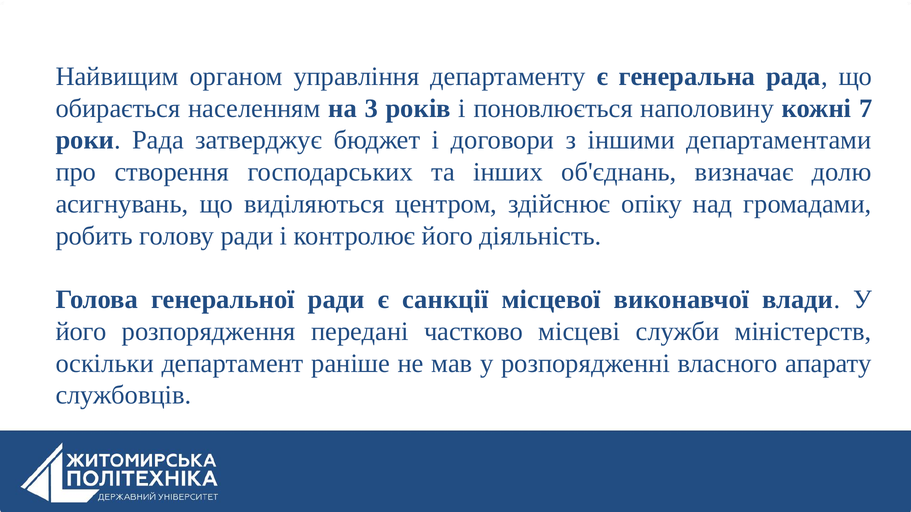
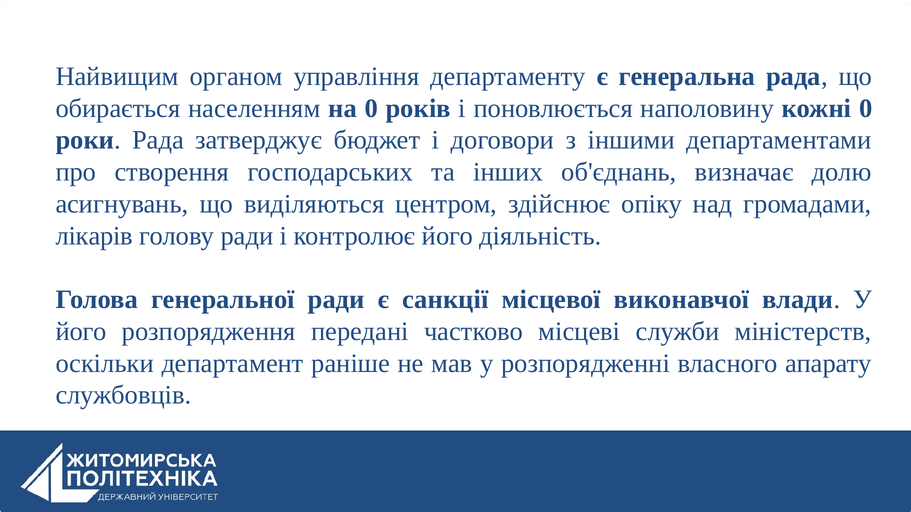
на 3: 3 -> 0
кожні 7: 7 -> 0
робить: робить -> лікарів
